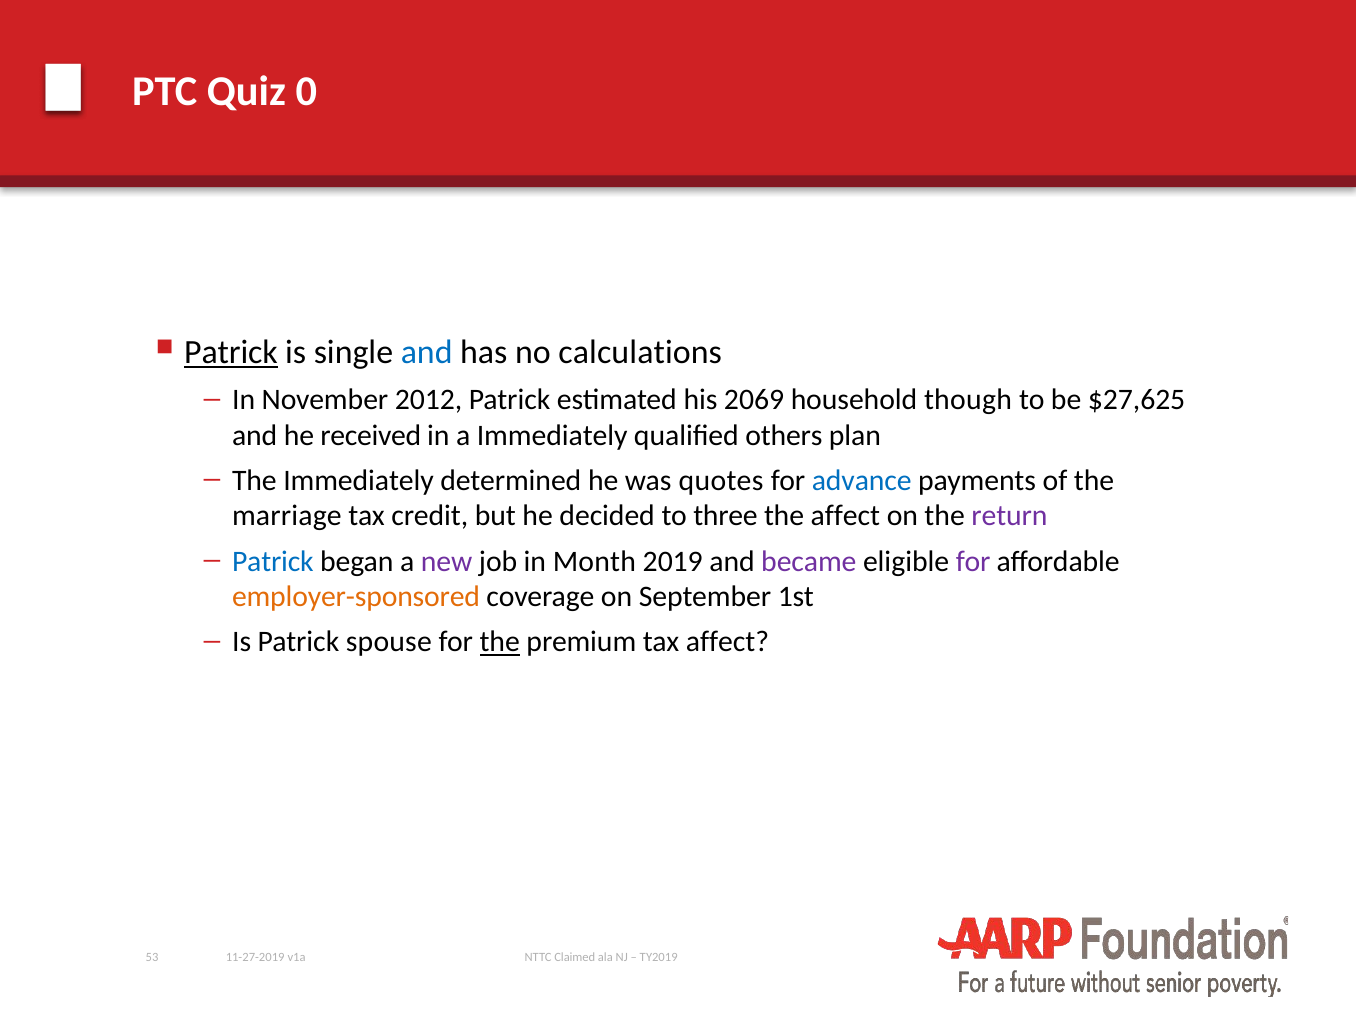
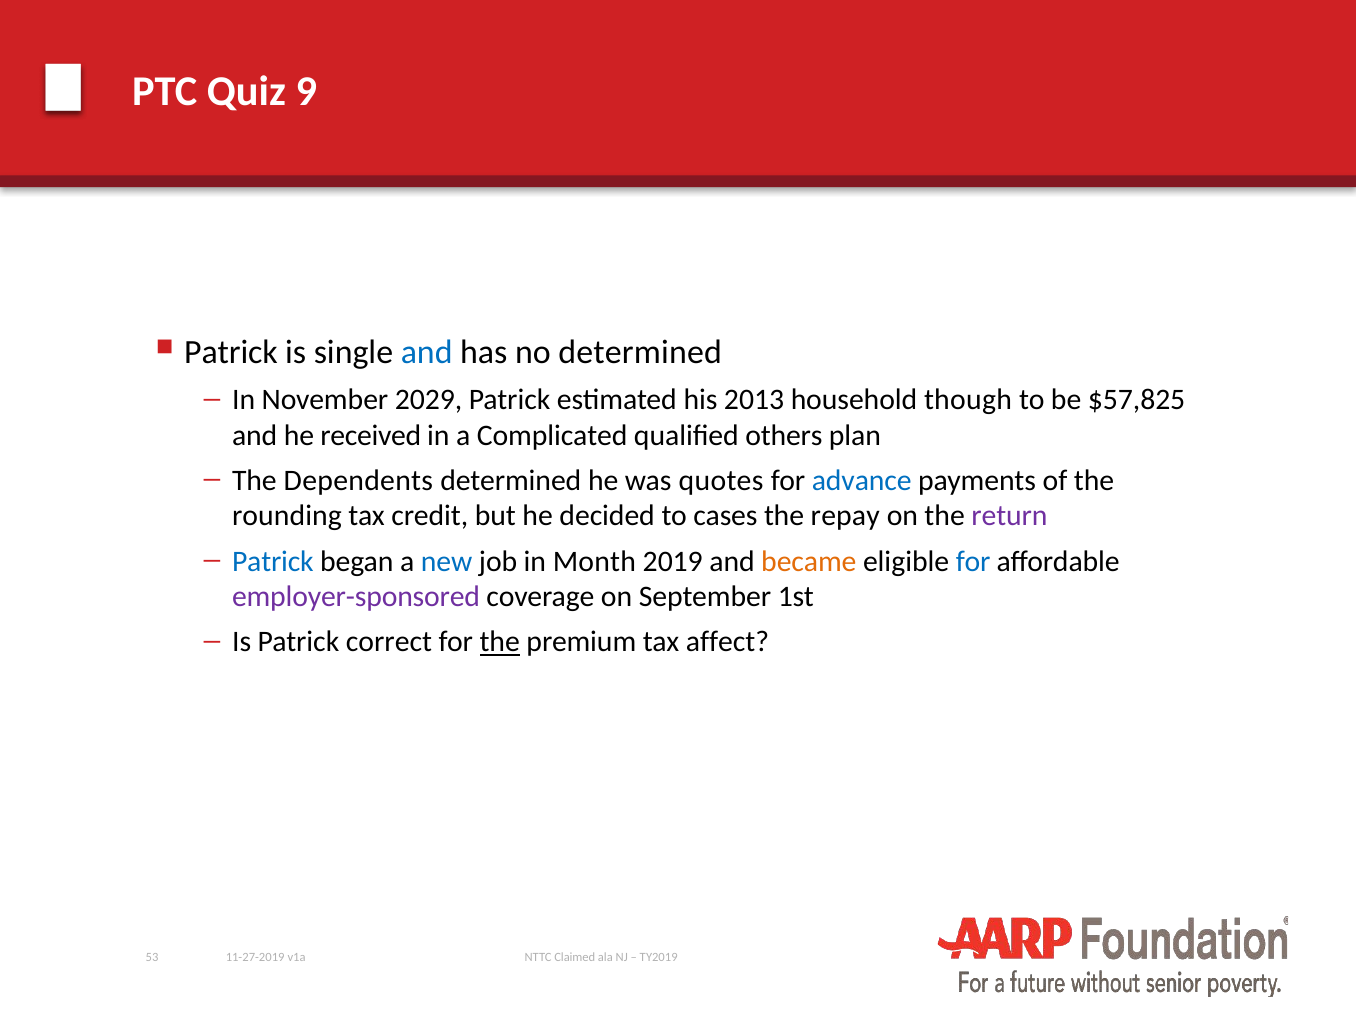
0: 0 -> 9
Patrick at (231, 353) underline: present -> none
no calculations: calculations -> determined
2012: 2012 -> 2029
2069: 2069 -> 2013
$27,625: $27,625 -> $57,825
a Immediately: Immediately -> Complicated
The Immediately: Immediately -> Dependents
marriage: marriage -> rounding
three: three -> cases
the affect: affect -> repay
new colour: purple -> blue
became colour: purple -> orange
for at (973, 561) colour: purple -> blue
employer-sponsored colour: orange -> purple
spouse: spouse -> correct
